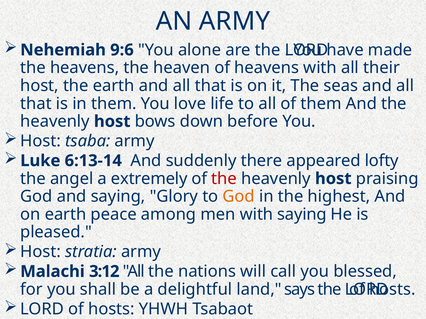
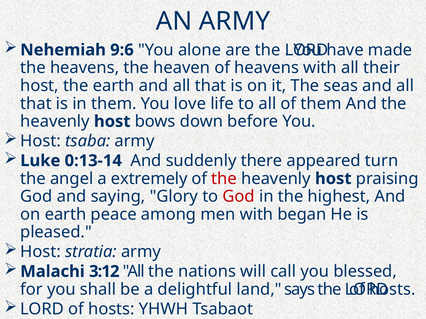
6:13-14: 6:13-14 -> 0:13-14
lofty: lofty -> turn
God at (239, 197) colour: orange -> red
with saying: saying -> began
